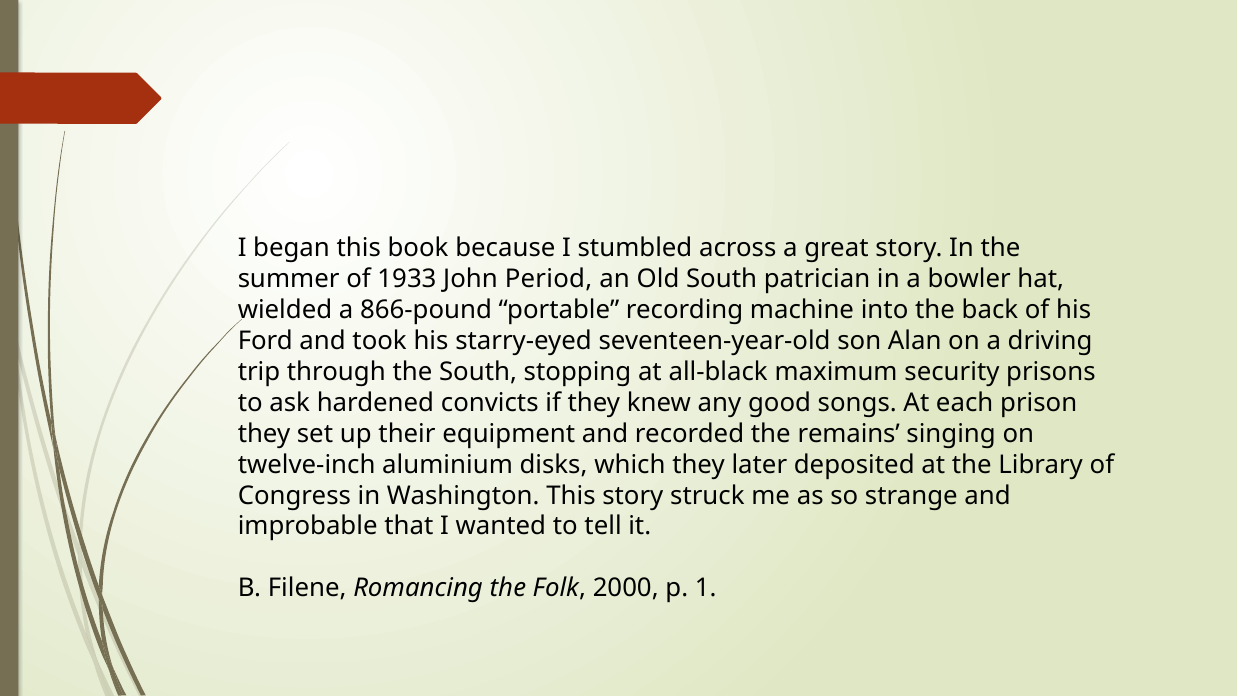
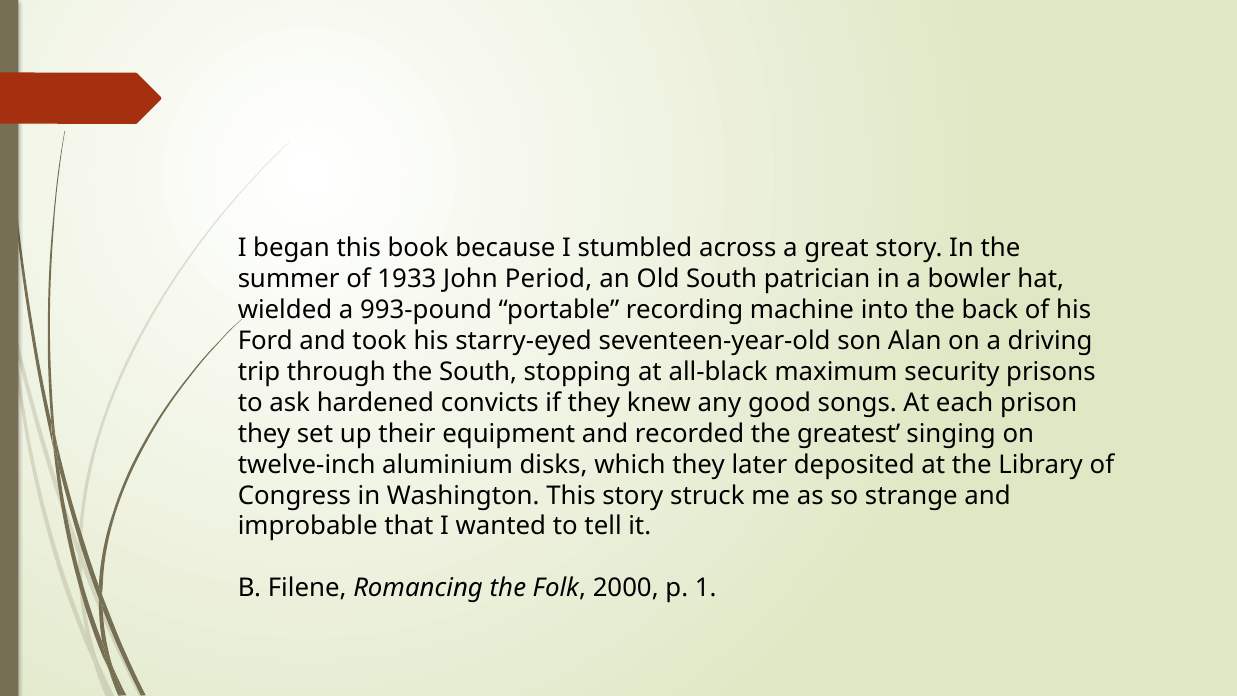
866-pound: 866-pound -> 993-pound
remains: remains -> greatest
